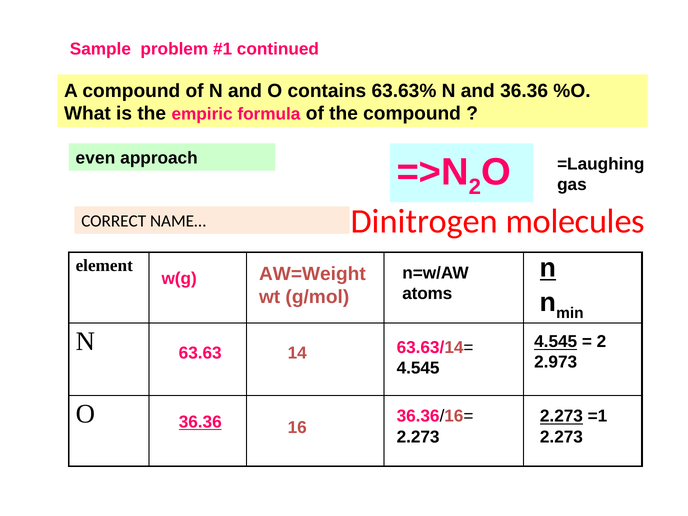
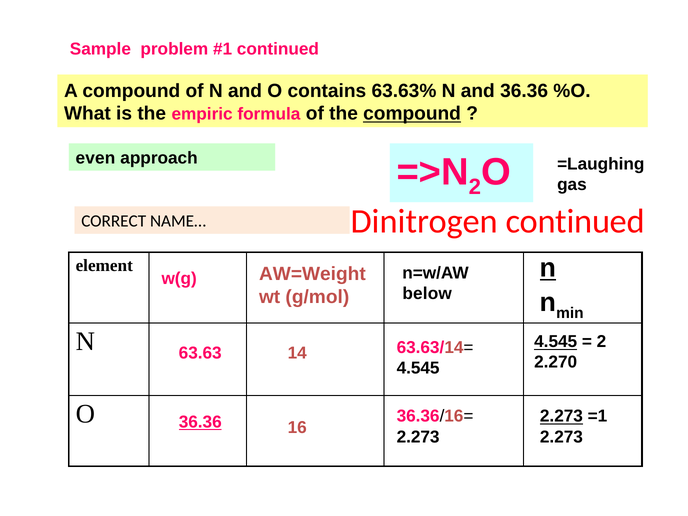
compound at (412, 114) underline: none -> present
Dinitrogen molecules: molecules -> continued
atoms: atoms -> below
2.973: 2.973 -> 2.270
